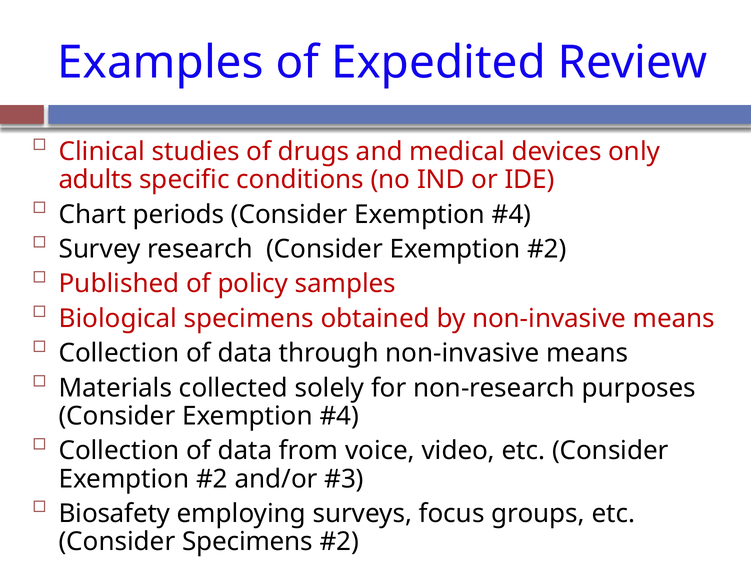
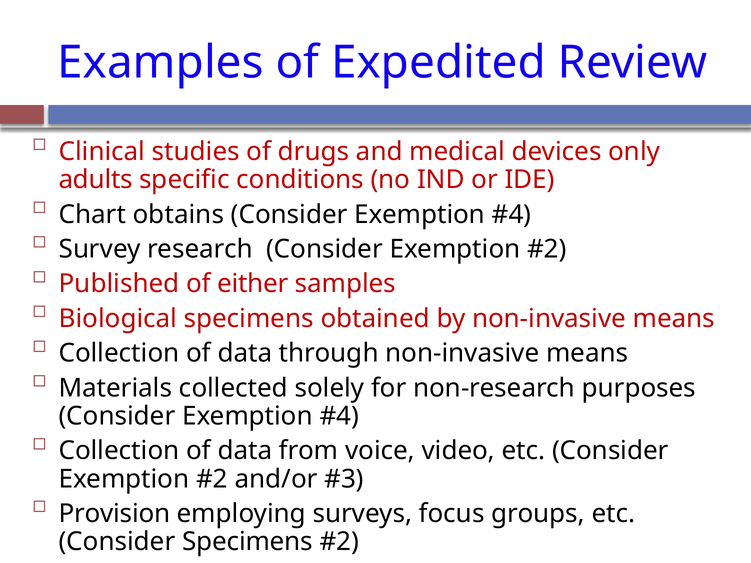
periods: periods -> obtains
policy: policy -> either
Biosafety: Biosafety -> Provision
